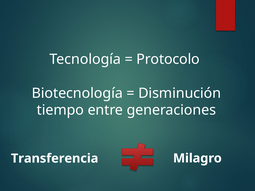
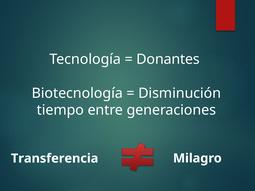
Protocolo: Protocolo -> Donantes
